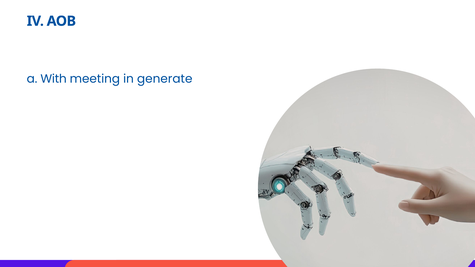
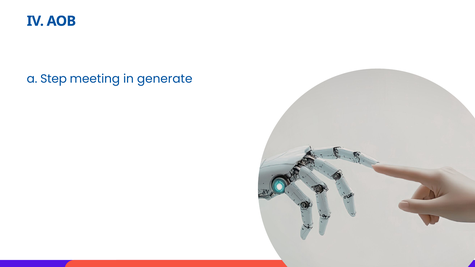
With: With -> Step
